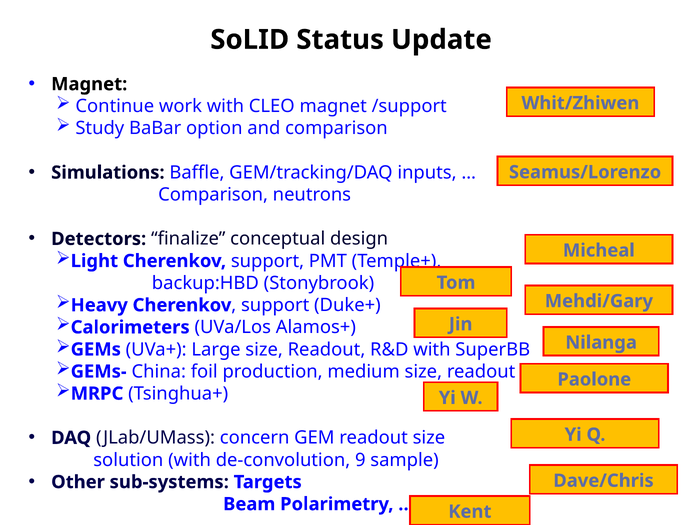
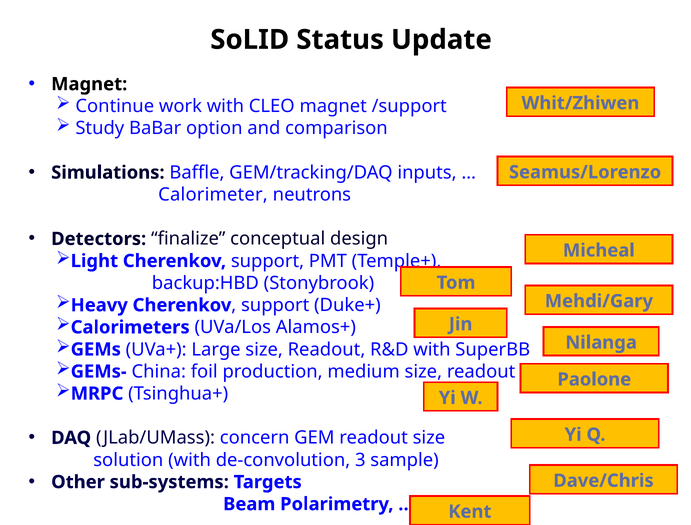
Comparison at (213, 195): Comparison -> Calorimeter
9: 9 -> 3
